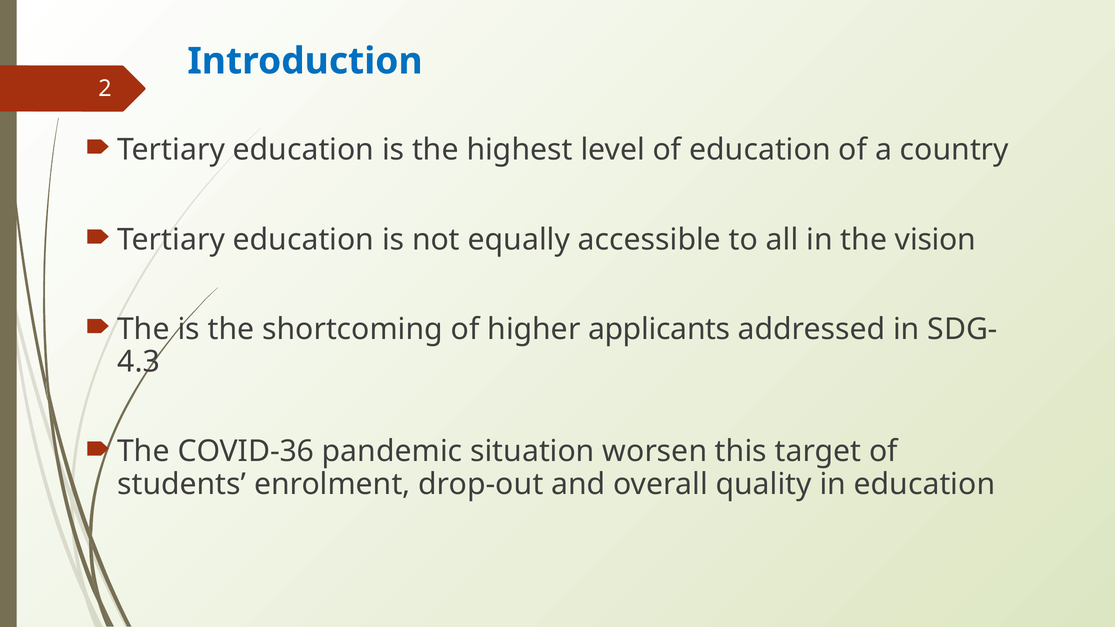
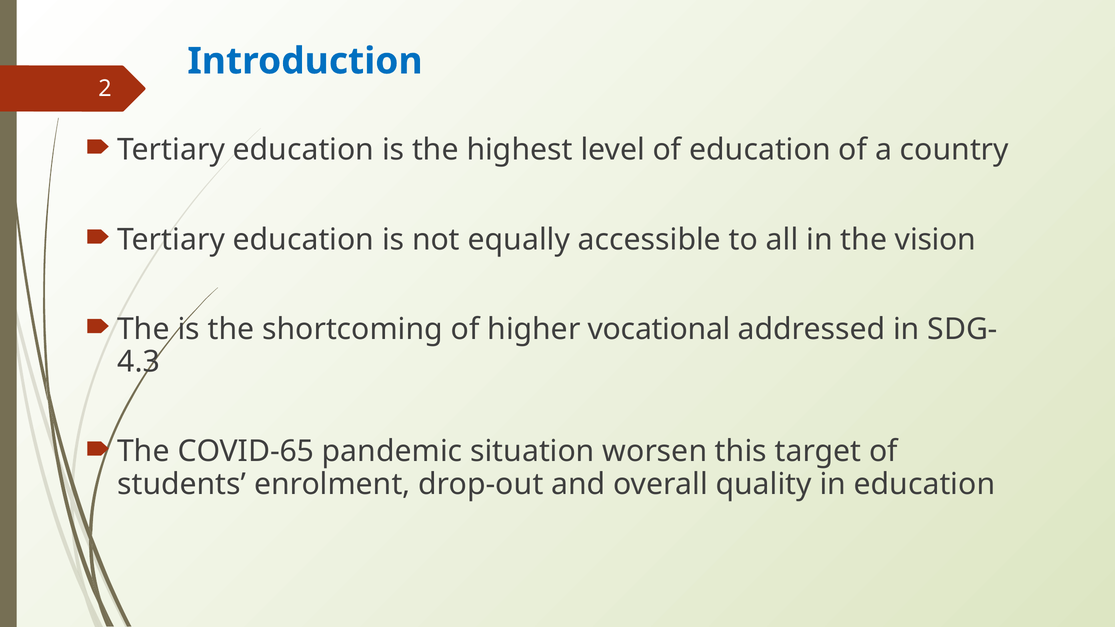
applicants: applicants -> vocational
COVID-36: COVID-36 -> COVID-65
